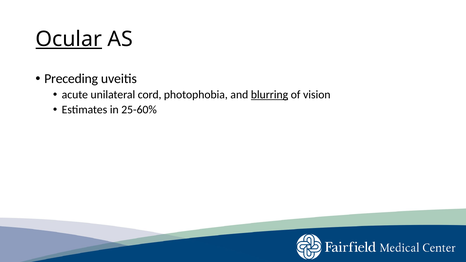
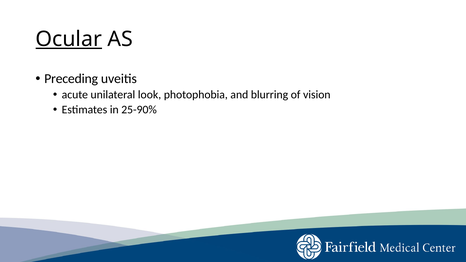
cord: cord -> look
blurring underline: present -> none
25-60%: 25-60% -> 25-90%
